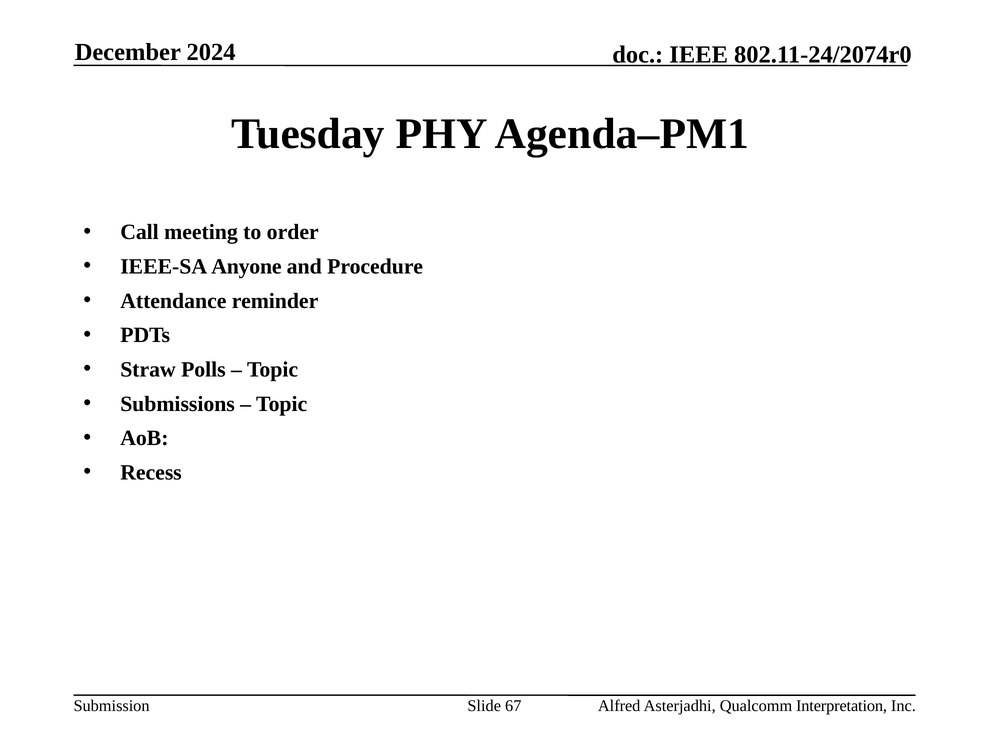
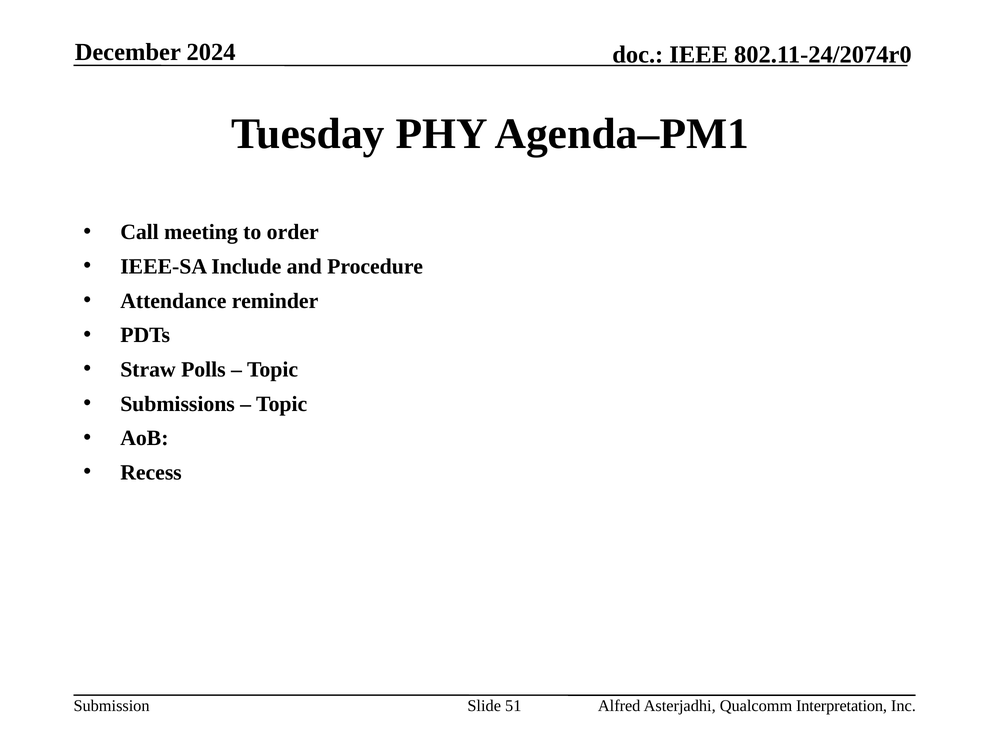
Anyone: Anyone -> Include
67: 67 -> 51
